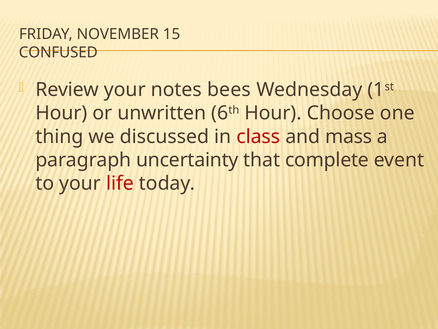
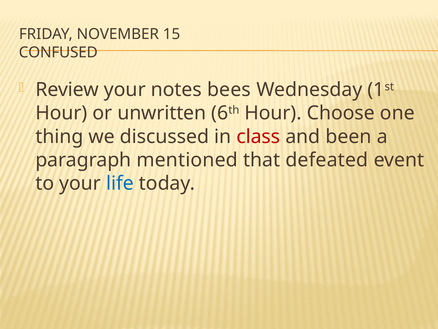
mass: mass -> been
uncertainty: uncertainty -> mentioned
complete: complete -> defeated
life colour: red -> blue
